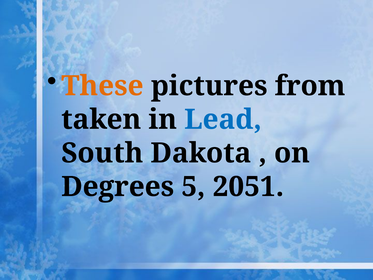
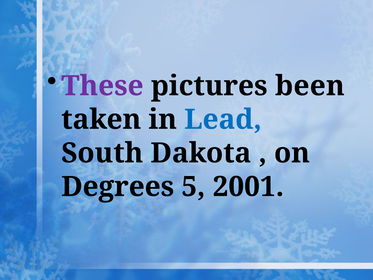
These colour: orange -> purple
from: from -> been
2051: 2051 -> 2001
